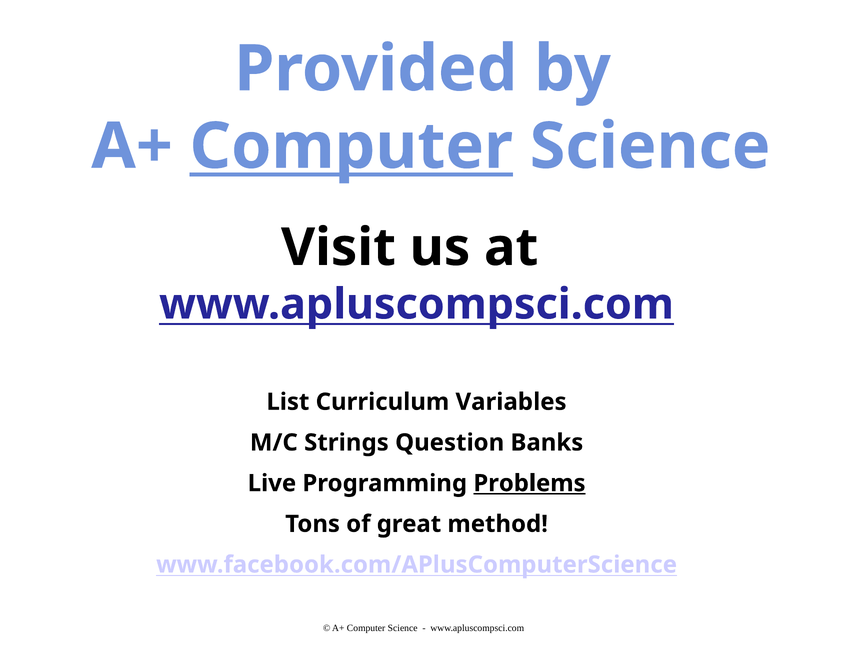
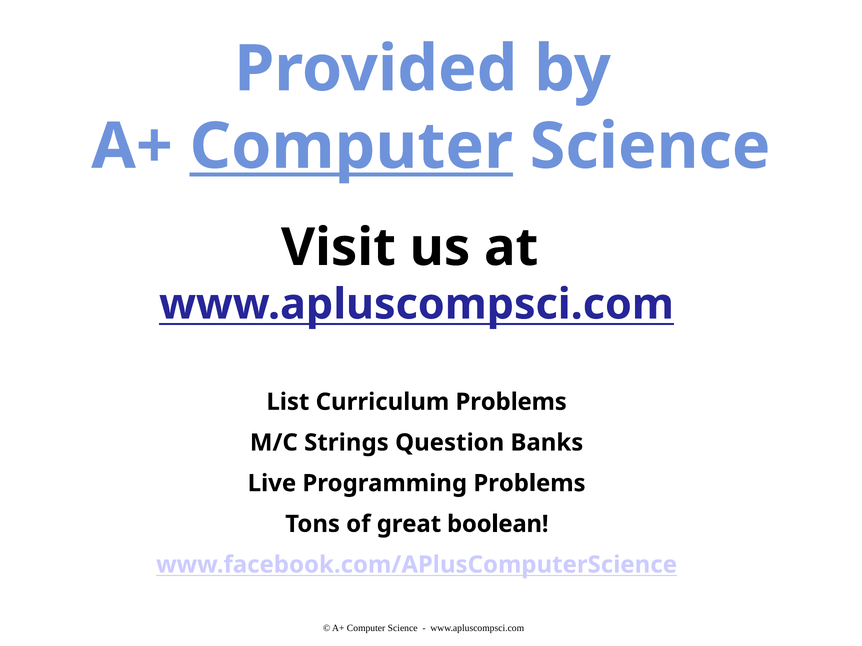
Curriculum Variables: Variables -> Problems
Problems at (529, 484) underline: present -> none
method: method -> boolean
